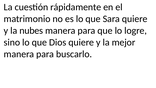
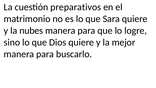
rápidamente: rápidamente -> preparativos
